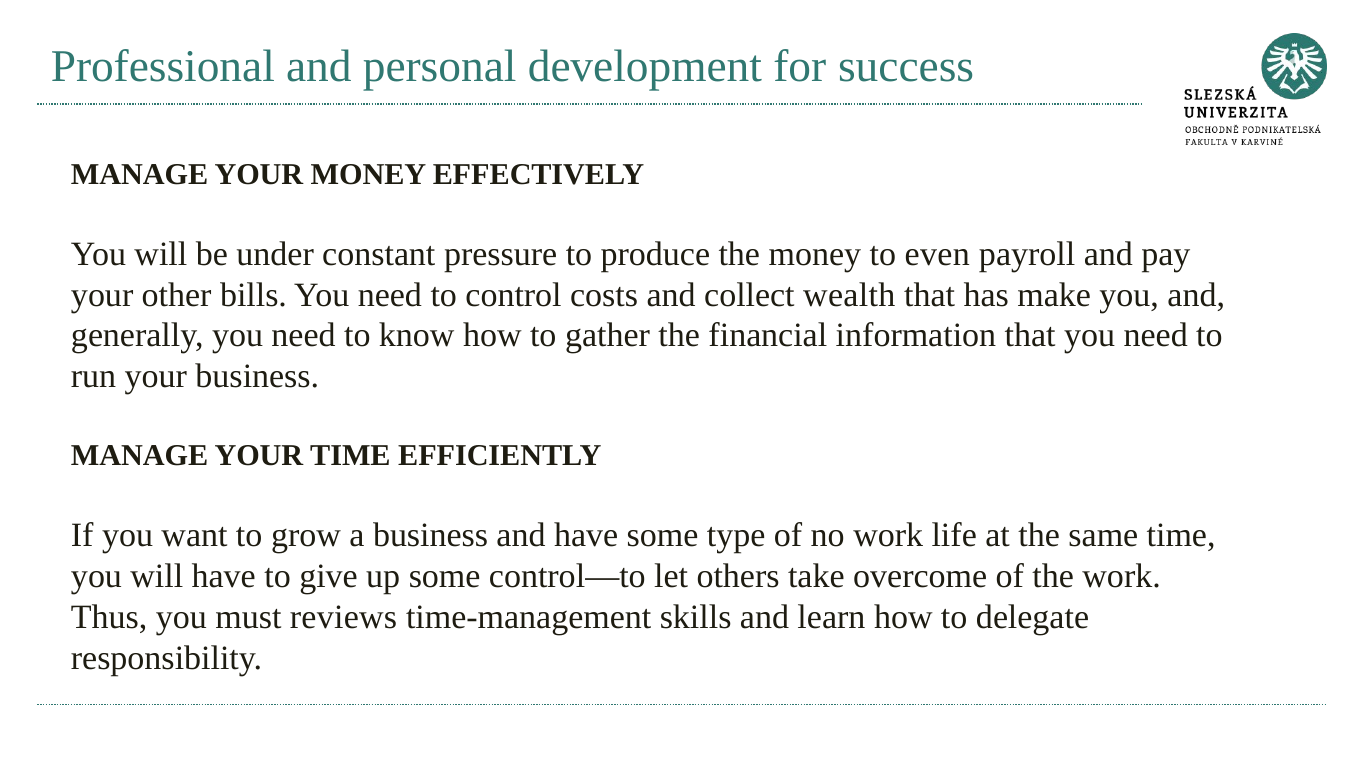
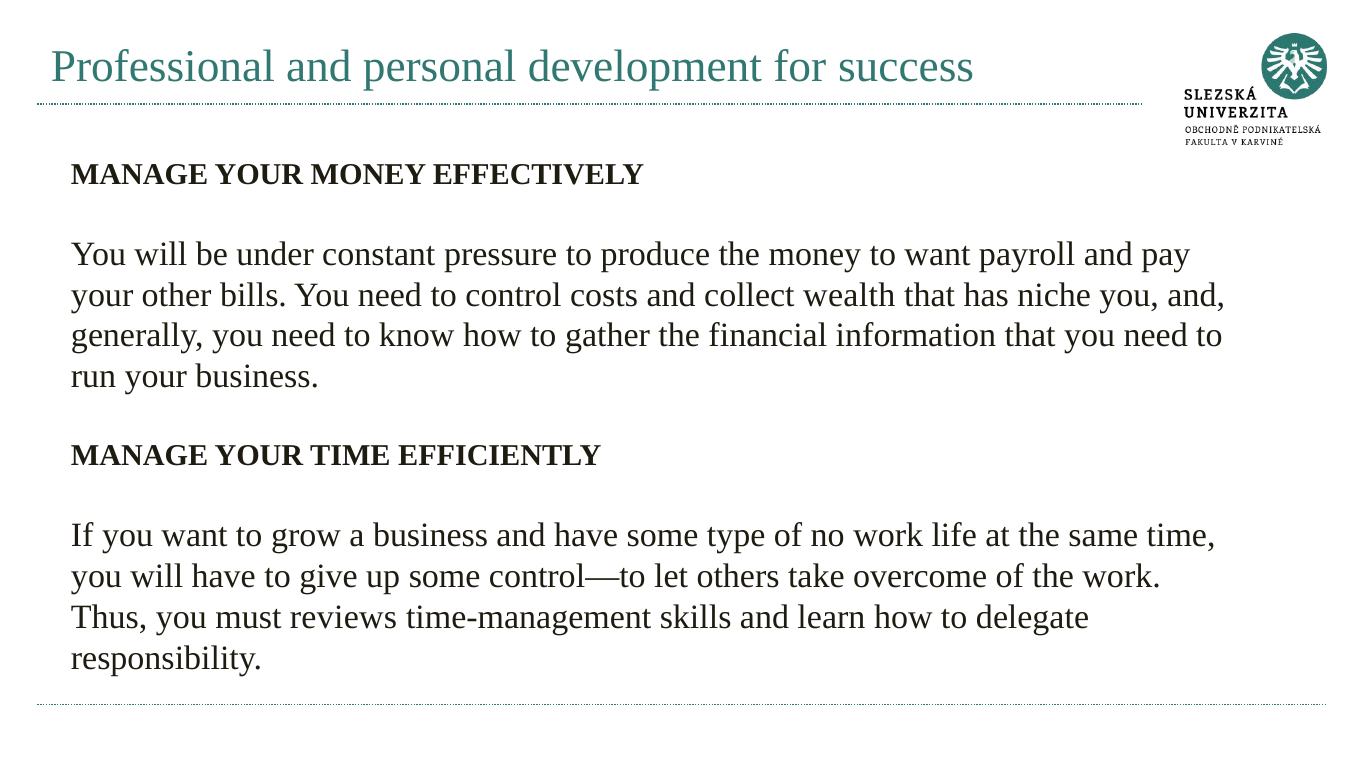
to even: even -> want
make: make -> niche
